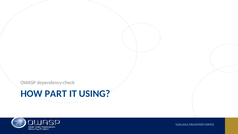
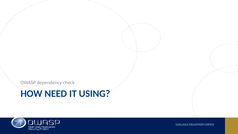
PART: PART -> NEED
